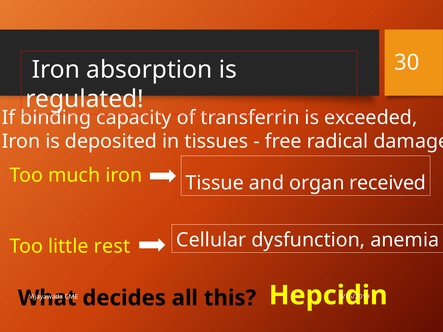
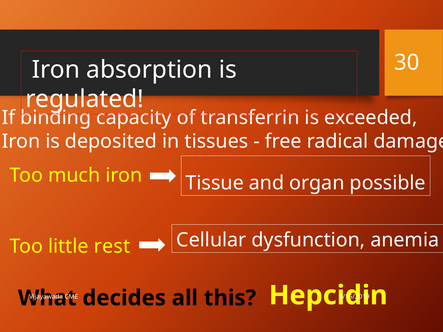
received: received -> possible
